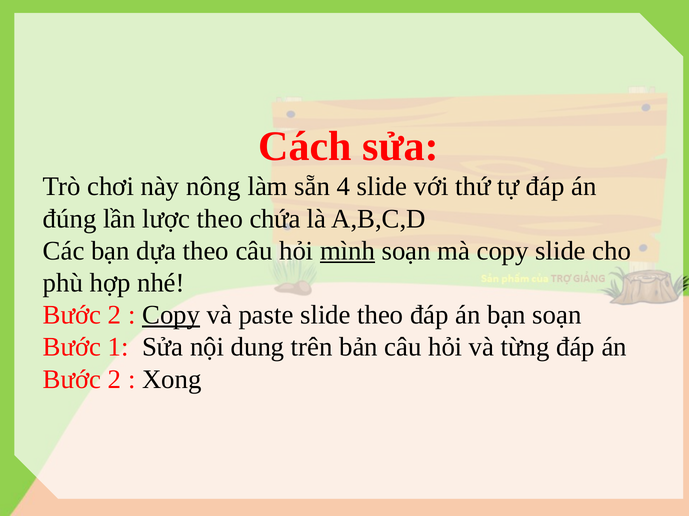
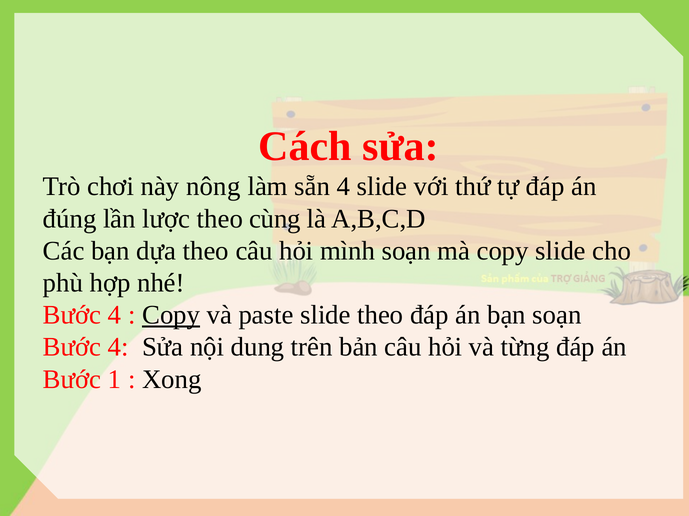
chứa: chứa -> cùng
mình underline: present -> none
2 at (115, 316): 2 -> 4
1 at (118, 348): 1 -> 4
2 at (115, 380): 2 -> 1
